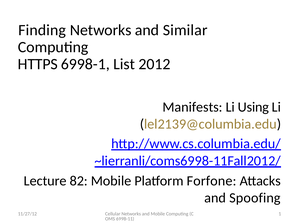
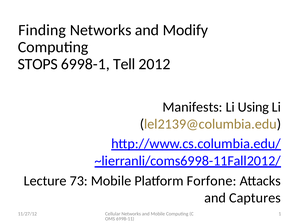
Similar: Similar -> Modify
HTTPS: HTTPS -> STOPS
List: List -> Tell
82: 82 -> 73
Spoofing: Spoofing -> Captures
